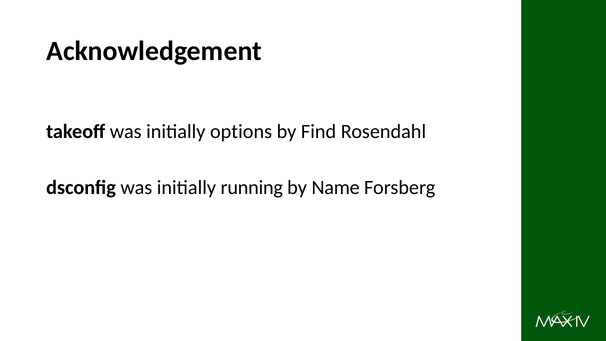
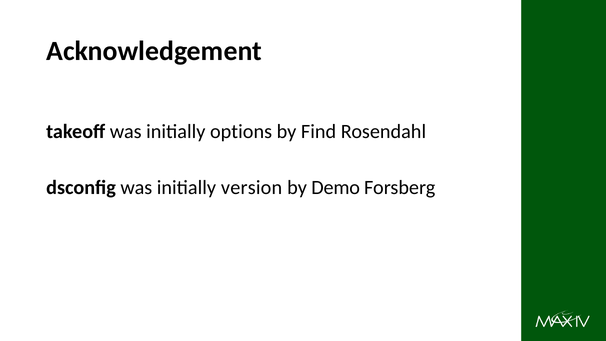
running: running -> version
Name: Name -> Demo
